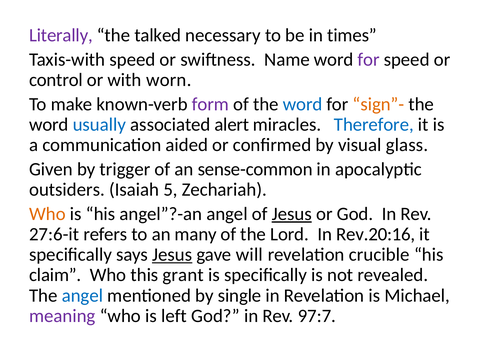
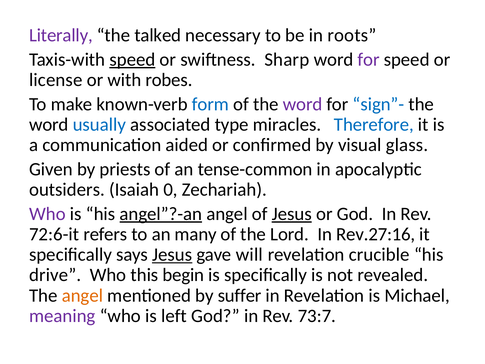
times: times -> roots
speed at (132, 60) underline: none -> present
Name: Name -> Sharp
control: control -> license
worn: worn -> robes
form colour: purple -> blue
word at (303, 104) colour: blue -> purple
sign”- colour: orange -> blue
alert: alert -> type
trigger: trigger -> priests
sense-common: sense-common -> tense-common
5: 5 -> 0
Who at (47, 214) colour: orange -> purple
angel”?-an underline: none -> present
27:6-it: 27:6-it -> 72:6-it
Rev.20:16: Rev.20:16 -> Rev.27:16
claim: claim -> drive
grant: grant -> begin
angel at (82, 295) colour: blue -> orange
single: single -> suffer
97:7: 97:7 -> 73:7
